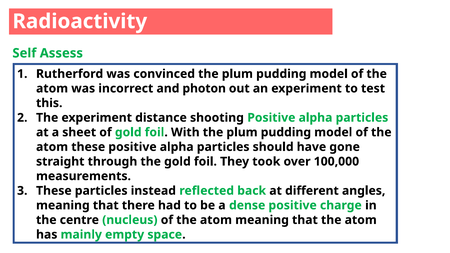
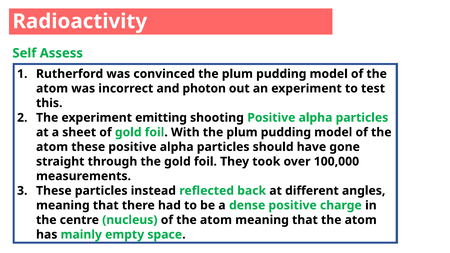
distance: distance -> emitting
